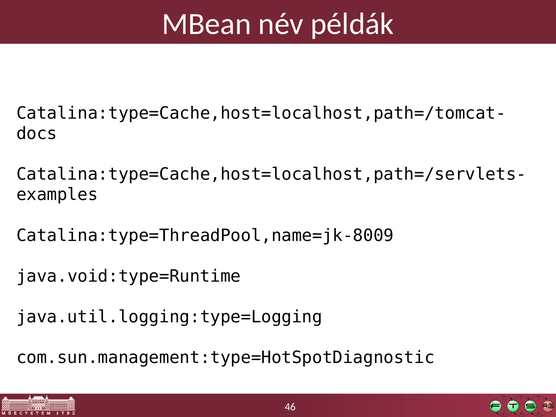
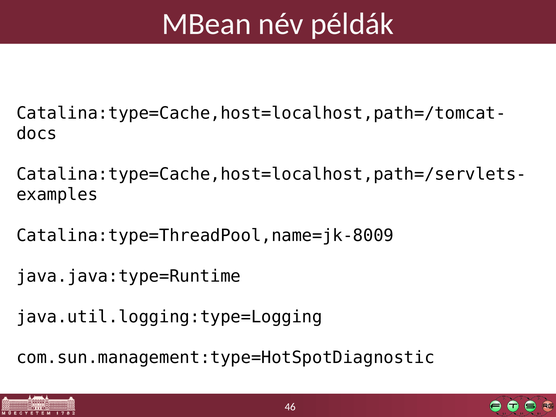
java.void:type=Runtime: java.void:type=Runtime -> java.java:type=Runtime
